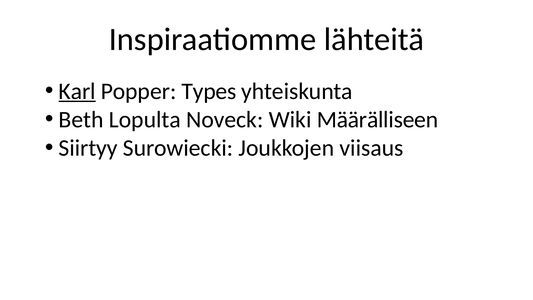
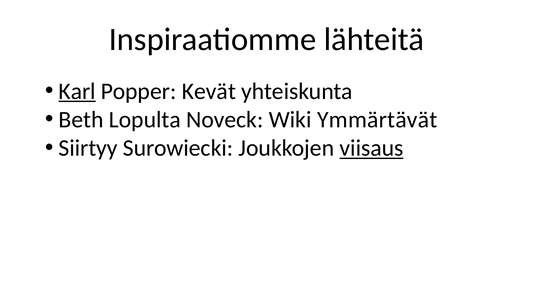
Types: Types -> Kevät
Määrälliseen: Määrälliseen -> Ymmärtävät
viisaus underline: none -> present
